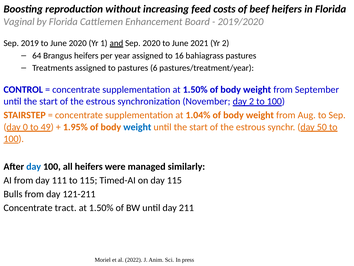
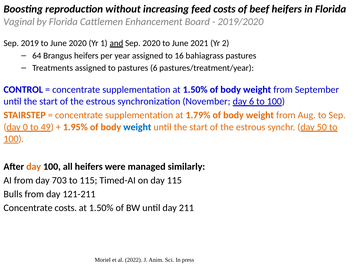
day 2: 2 -> 6
1.04%: 1.04% -> 1.79%
day at (34, 166) colour: blue -> orange
111: 111 -> 703
Concentrate tract: tract -> costs
